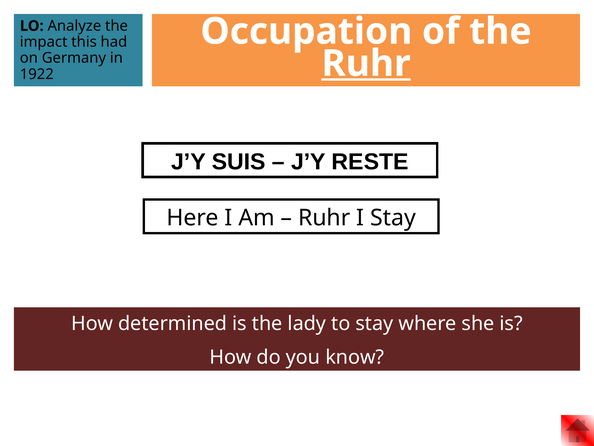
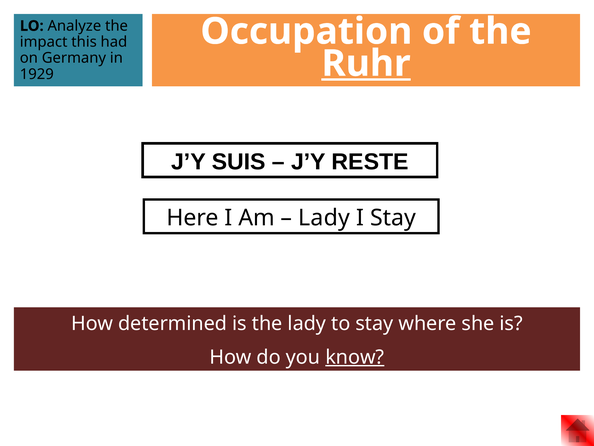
1922: 1922 -> 1929
Ruhr at (324, 218): Ruhr -> Lady
know underline: none -> present
